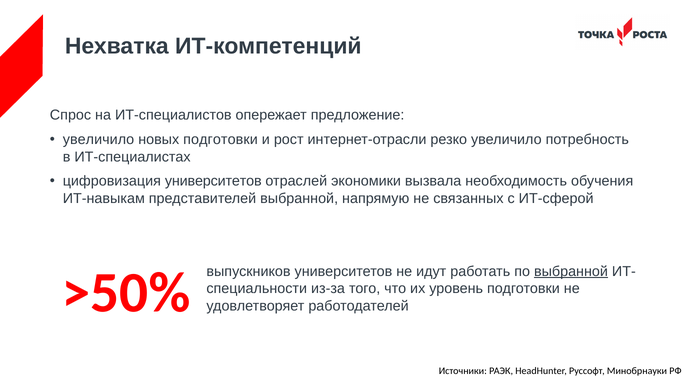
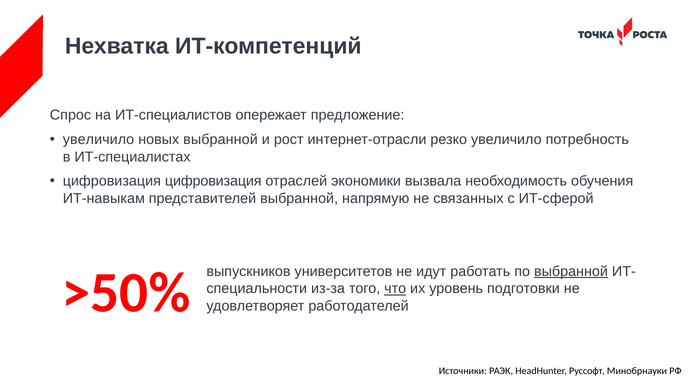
новых подготовки: подготовки -> выбранной
цифровизация университетов: университетов -> цифровизация
что underline: none -> present
